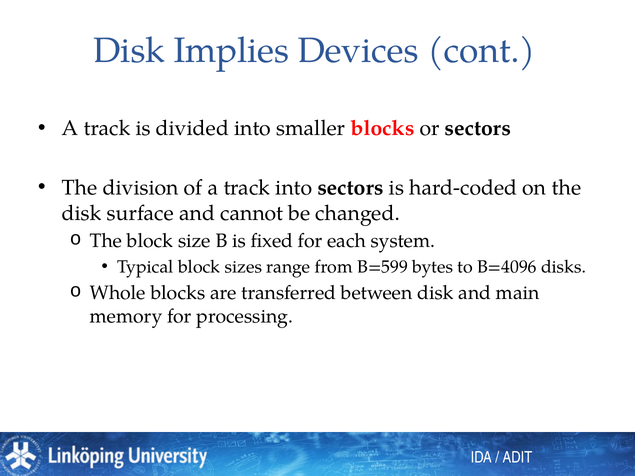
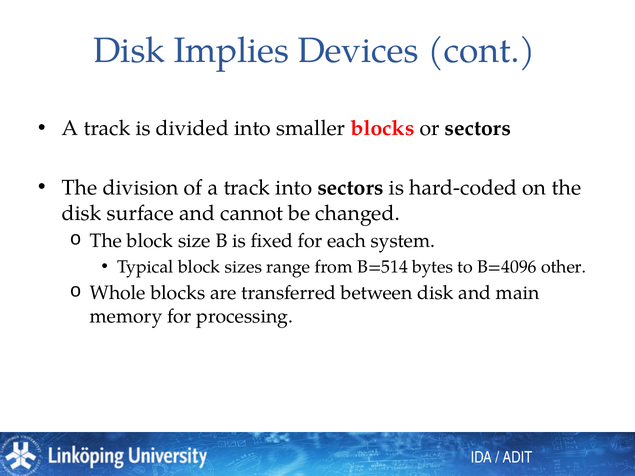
B=599: B=599 -> B=514
disks: disks -> other
